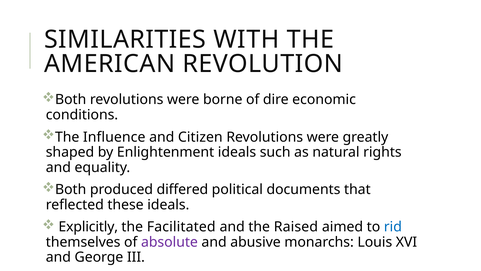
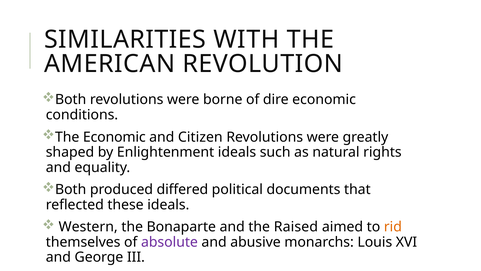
The Influence: Influence -> Economic
Explicitly: Explicitly -> Western
Facilitated: Facilitated -> Bonaparte
rid colour: blue -> orange
